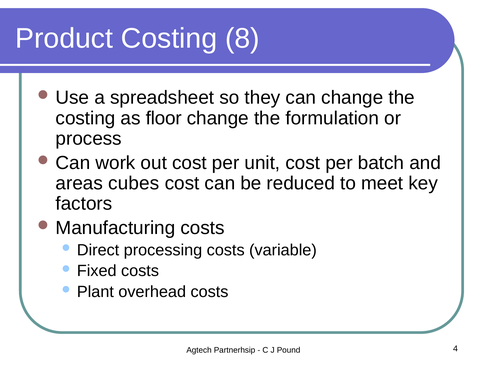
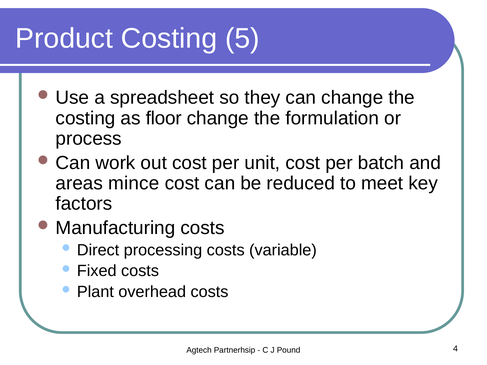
8: 8 -> 5
cubes: cubes -> mince
